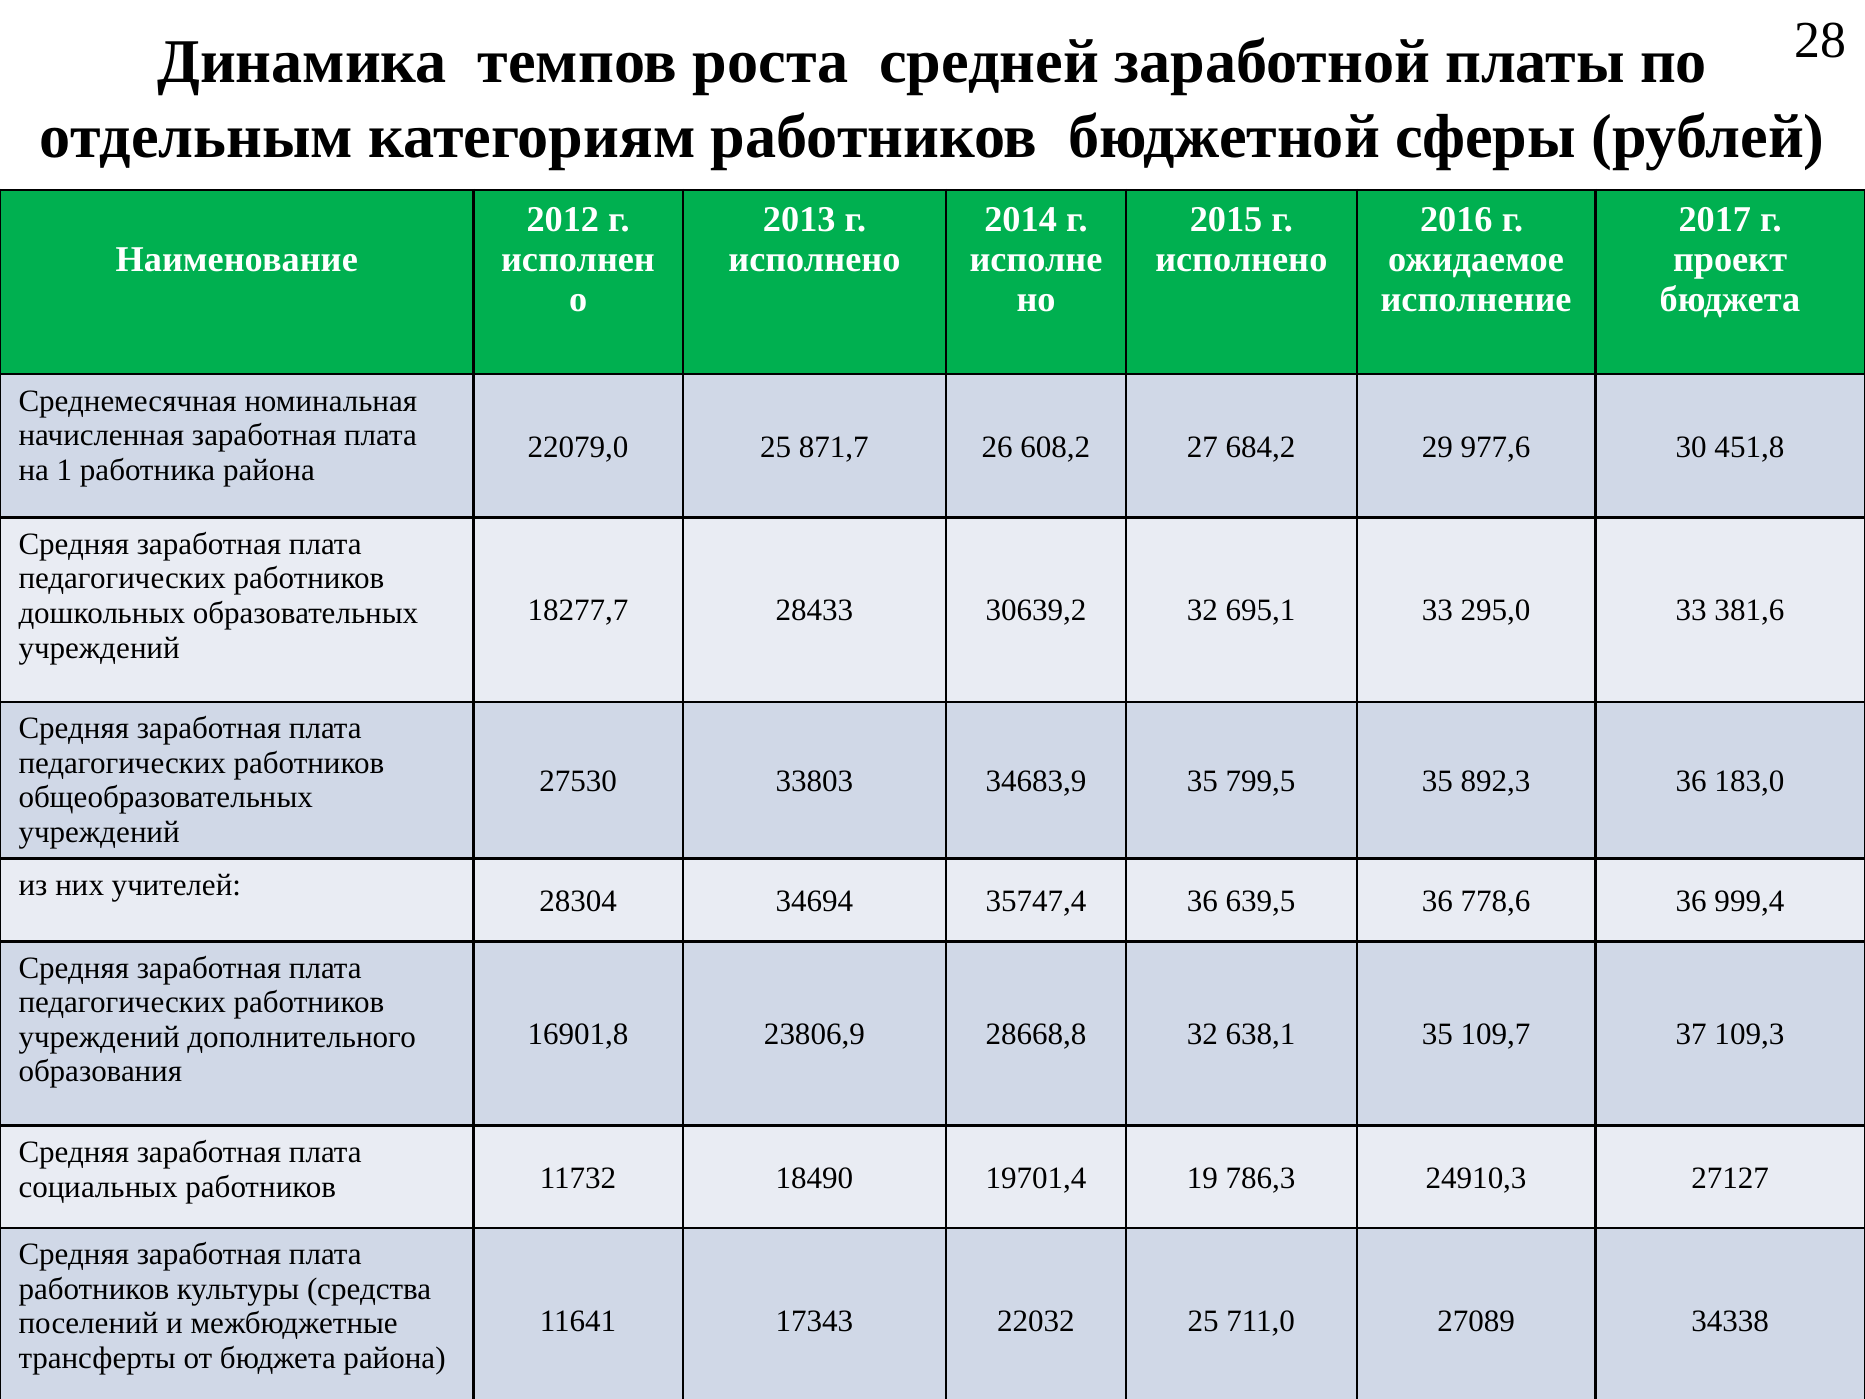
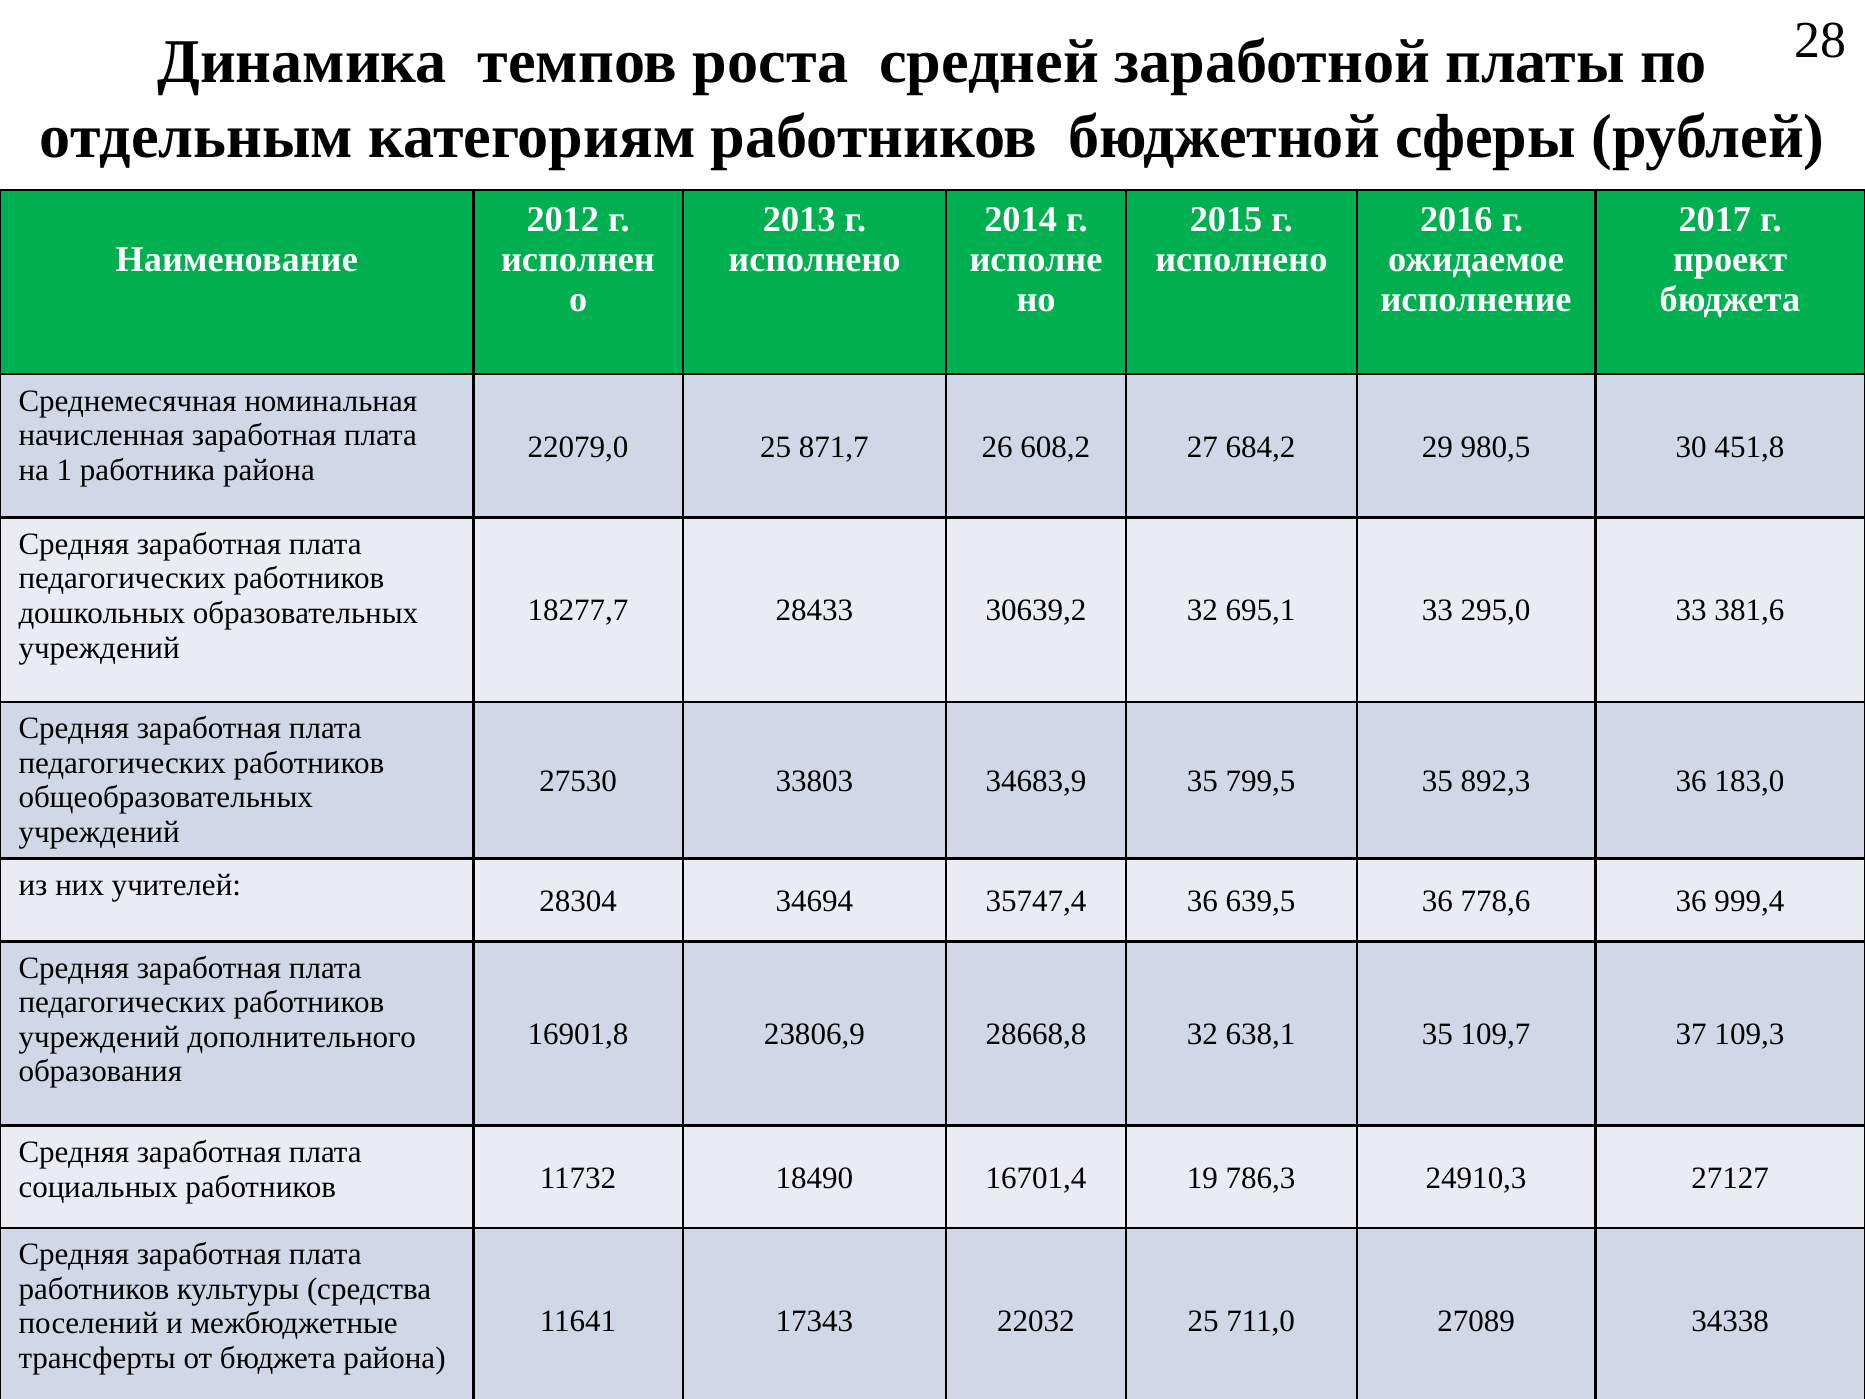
977,6: 977,6 -> 980,5
19701,4: 19701,4 -> 16701,4
